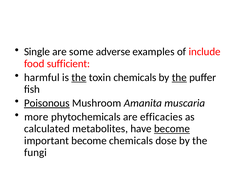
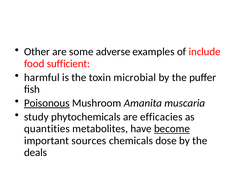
Single: Single -> Other
the at (79, 78) underline: present -> none
toxin chemicals: chemicals -> microbial
the at (179, 78) underline: present -> none
more: more -> study
calculated: calculated -> quantities
important become: become -> sources
fungi: fungi -> deals
